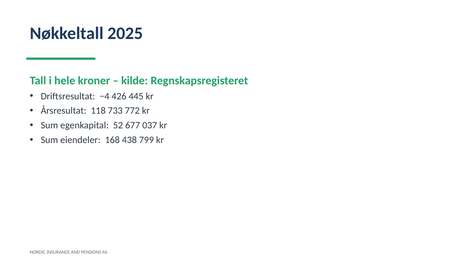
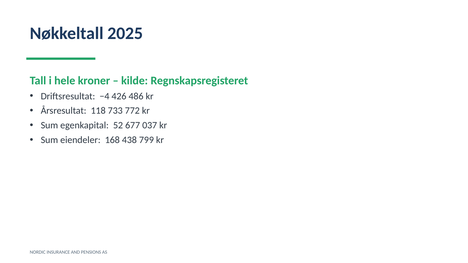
445: 445 -> 486
